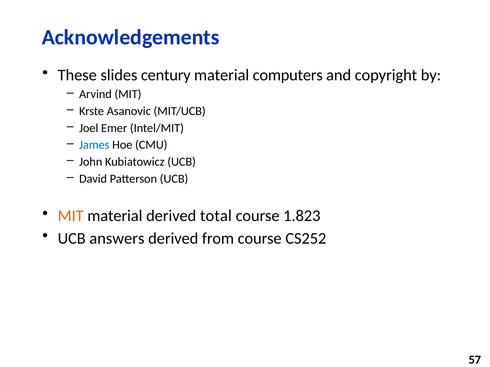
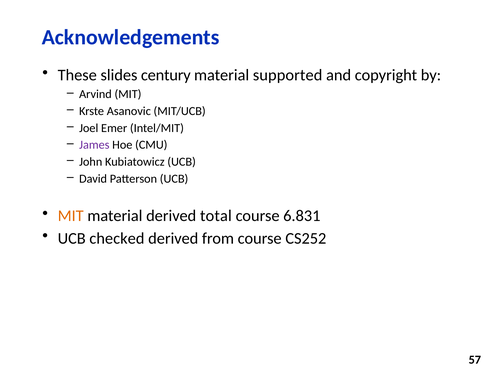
computers: computers -> supported
James colour: blue -> purple
1.823: 1.823 -> 6.831
answers: answers -> checked
